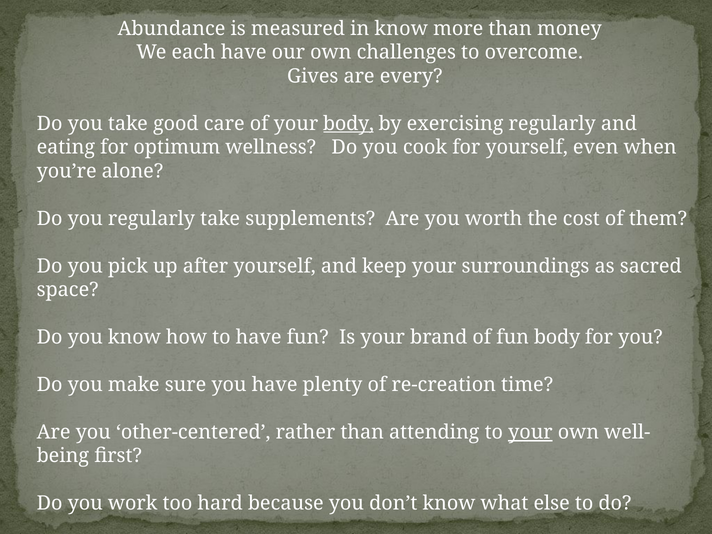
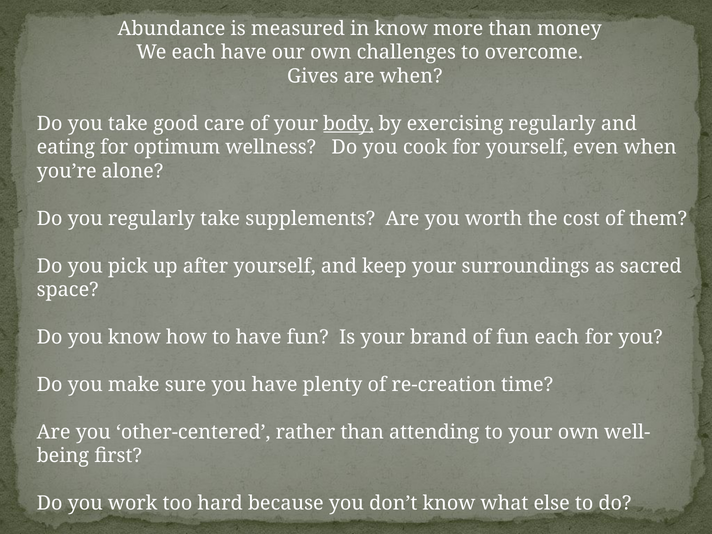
are every: every -> when
fun body: body -> each
your at (530, 432) underline: present -> none
